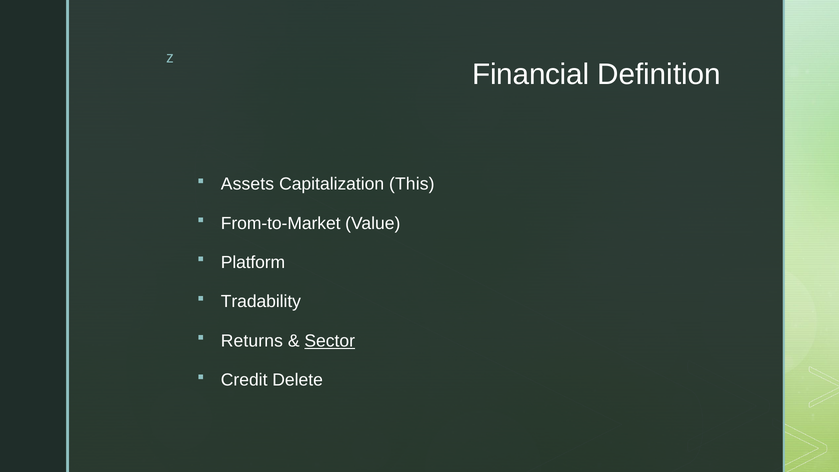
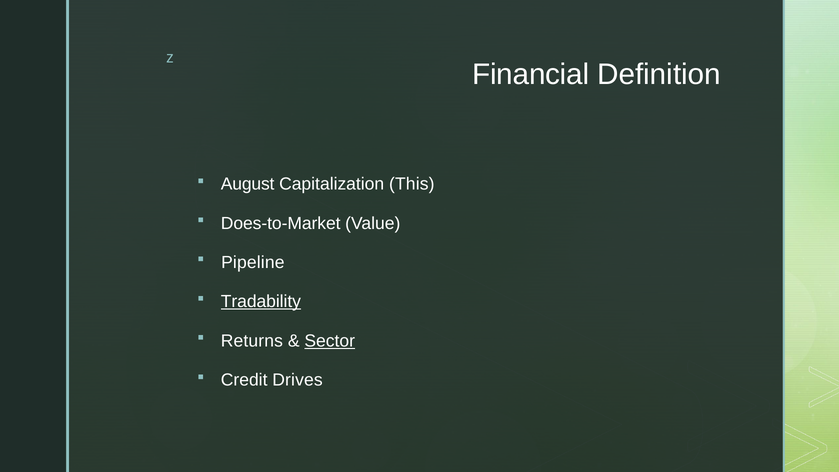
Assets: Assets -> August
From-to-Market: From-to-Market -> Does-to-Market
Platform: Platform -> Pipeline
Tradability underline: none -> present
Delete: Delete -> Drives
